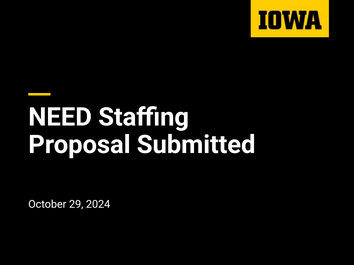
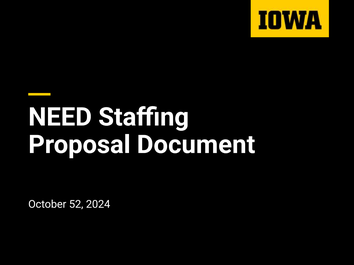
Submitted: Submitted -> Document
29: 29 -> 52
